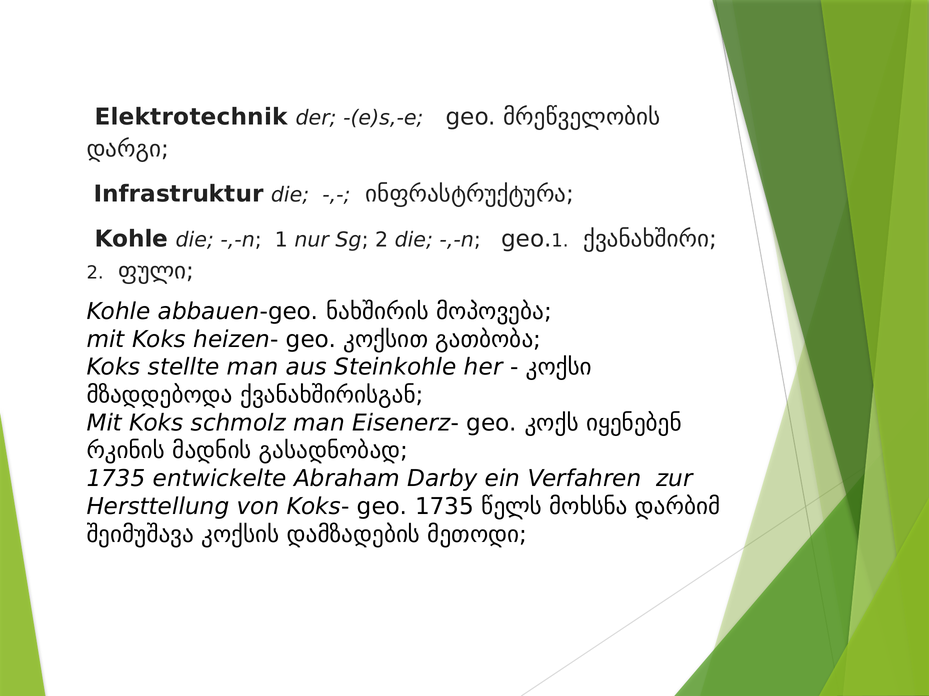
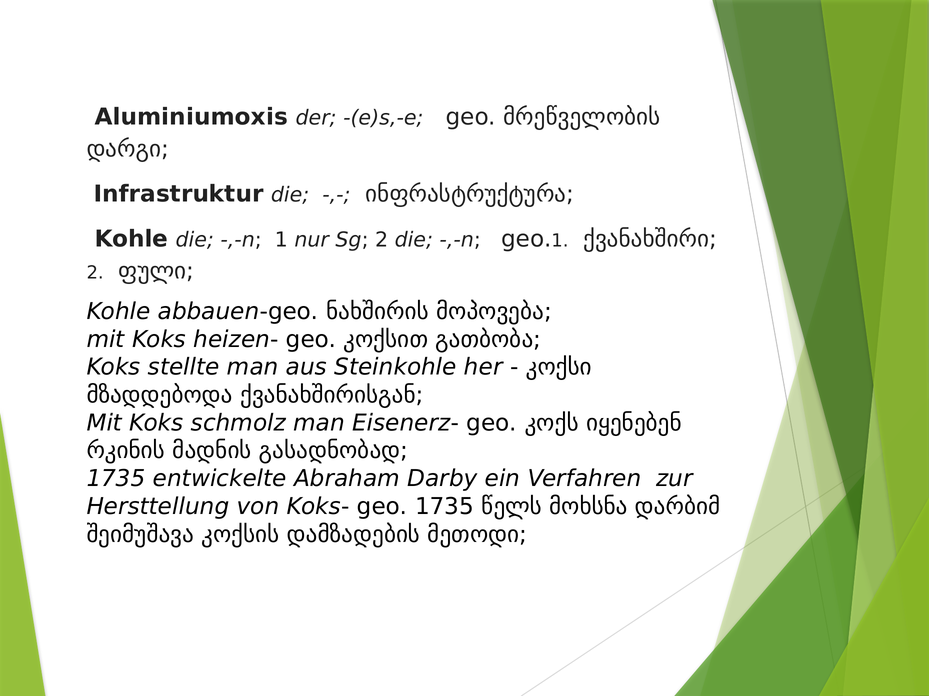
Elektrotechnik: Elektrotechnik -> Aluminiumoxis
